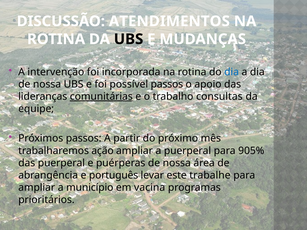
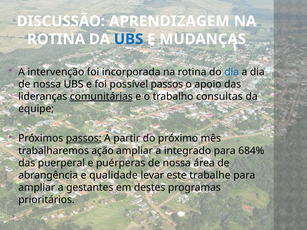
ATENDIMENTOS: ATENDIMENTOS -> APRENDIZAGEM
UBS at (129, 39) colour: black -> blue
passos at (84, 139) underline: none -> present
a puerperal: puerperal -> integrado
905%: 905% -> 684%
português: português -> qualidade
município: município -> gestantes
vacina: vacina -> destes
